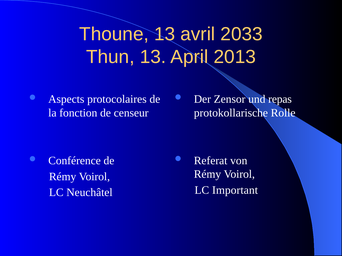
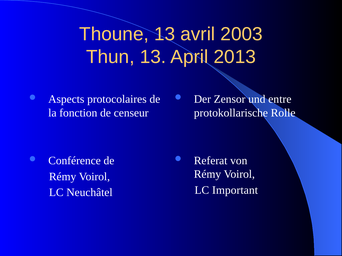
2033: 2033 -> 2003
repas: repas -> entre
